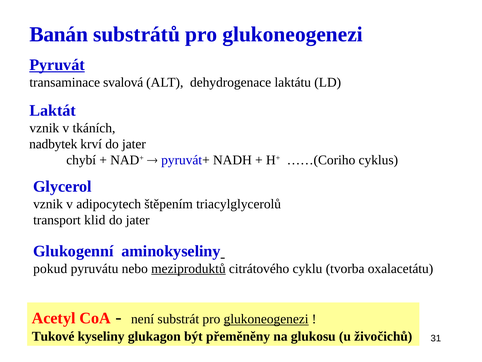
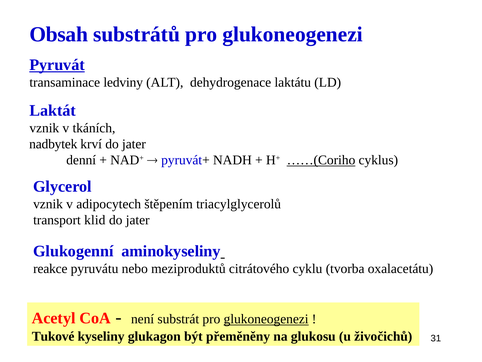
Banán: Banán -> Obsah
svalová: svalová -> ledviny
chybí: chybí -> denní
……(Coriho underline: none -> present
pokud: pokud -> reakce
meziproduktů underline: present -> none
